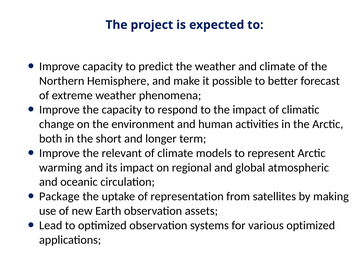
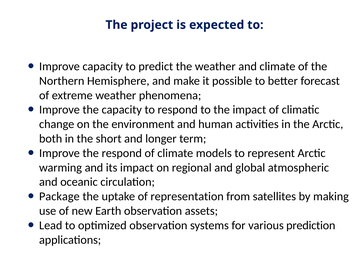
the relevant: relevant -> respond
various optimized: optimized -> prediction
